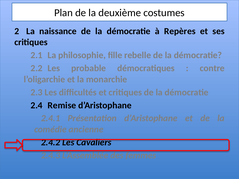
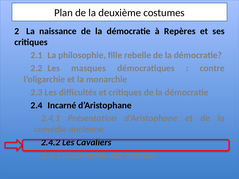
probable: probable -> masques
Remise: Remise -> Incarné
